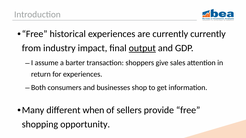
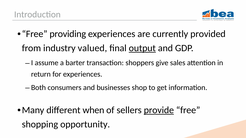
historical: historical -> providing
currently currently: currently -> provided
impact: impact -> valued
provide underline: none -> present
